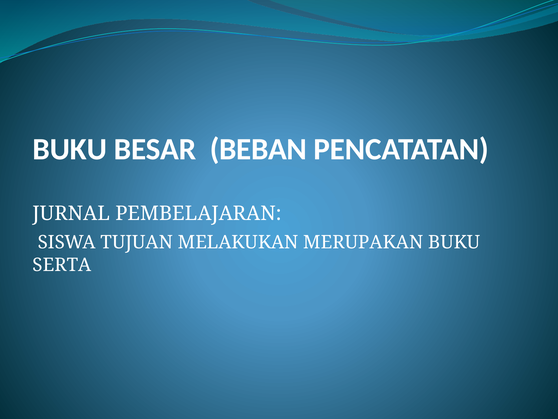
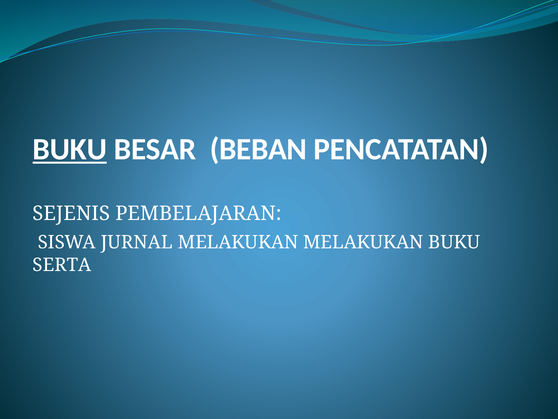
BUKU at (70, 149) underline: none -> present
JURNAL: JURNAL -> SEJENIS
TUJUAN: TUJUAN -> JURNAL
MELAKUKAN MERUPAKAN: MERUPAKAN -> MELAKUKAN
